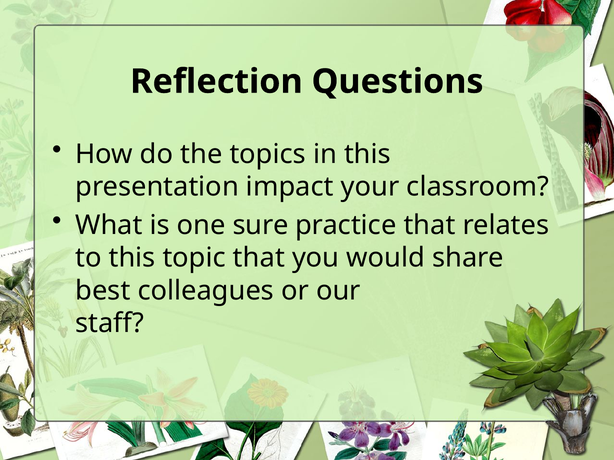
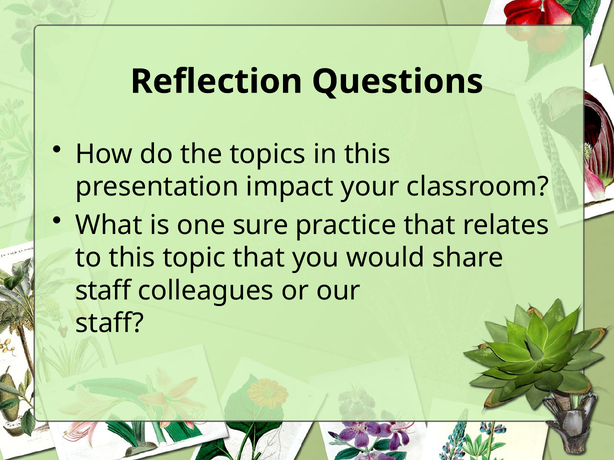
best at (103, 291): best -> staff
